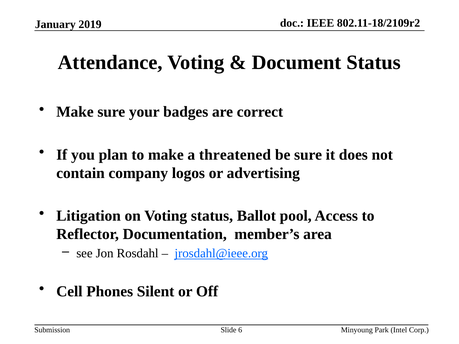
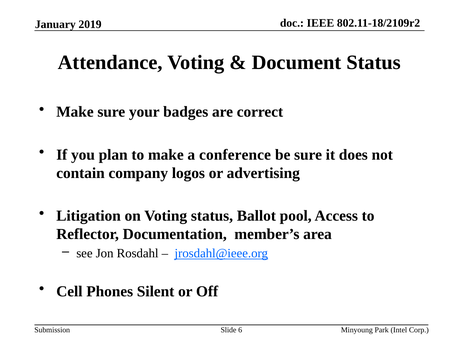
threatened: threatened -> conference
